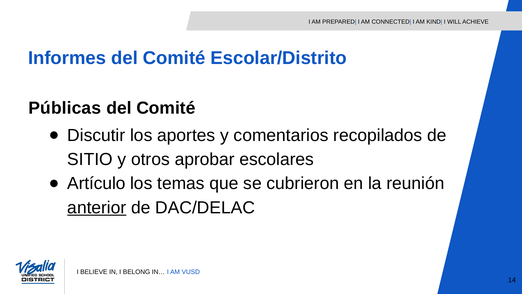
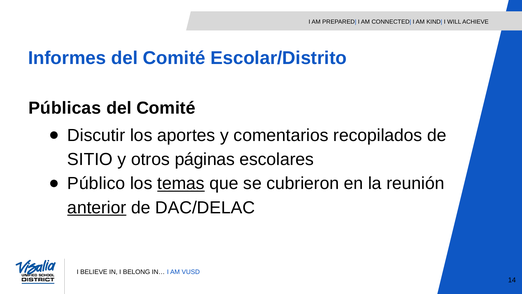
aprobar: aprobar -> páginas
Artículo: Artículo -> Público
temas underline: none -> present
